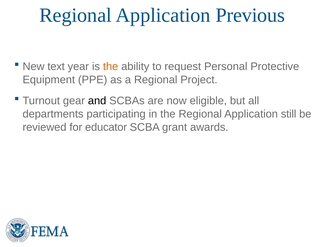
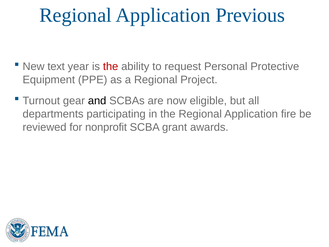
the at (111, 67) colour: orange -> red
still: still -> fire
educator: educator -> nonprofit
